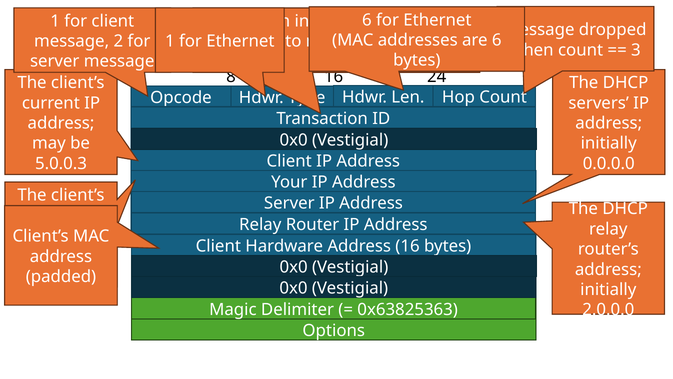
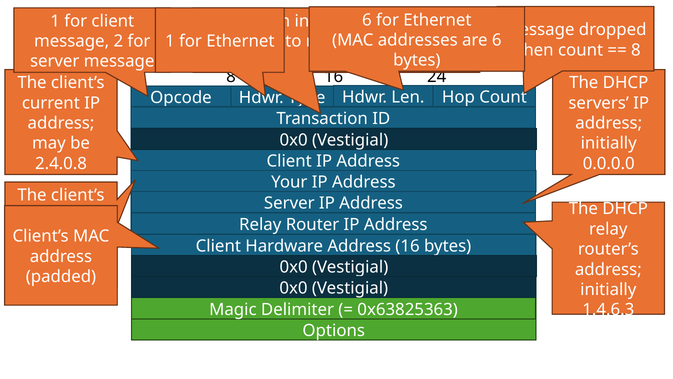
3 at (636, 50): 3 -> 8
5.0.0.3: 5.0.0.3 -> 2.4.0.8
2.0.0.0: 2.0.0.0 -> 1.4.6.3
